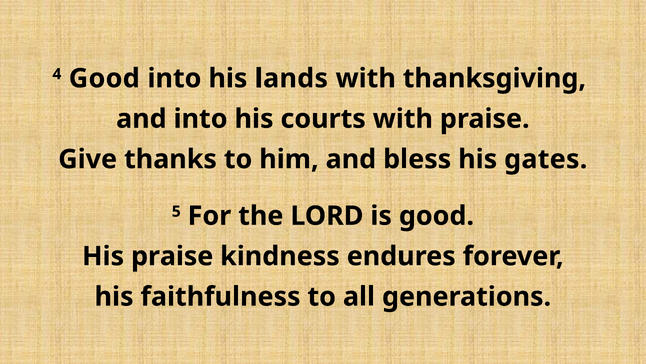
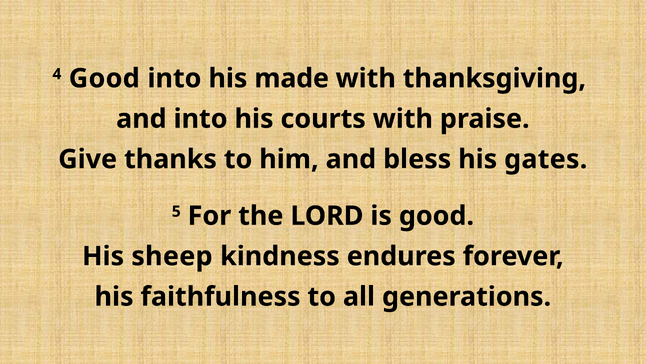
lands: lands -> made
His praise: praise -> sheep
